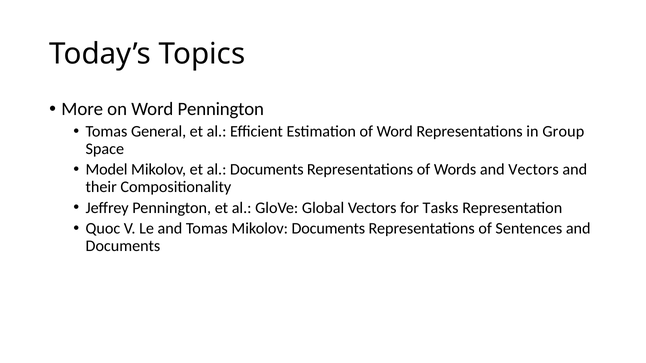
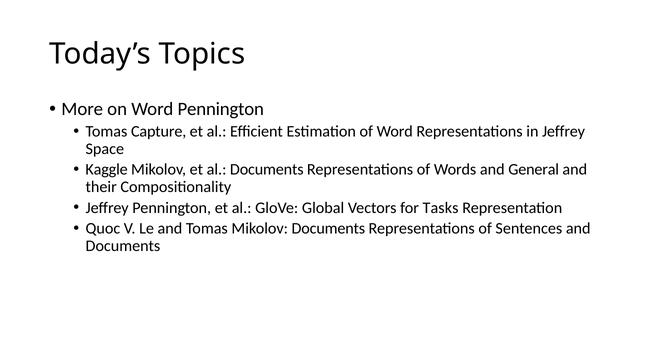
General: General -> Capture
in Group: Group -> Jeffrey
Model: Model -> Kaggle
and Vectors: Vectors -> General
